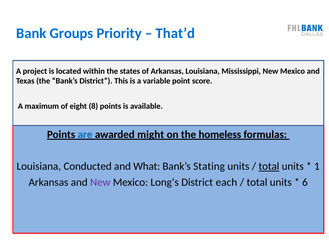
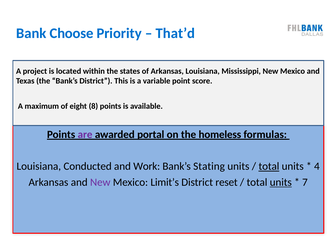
Groups: Groups -> Choose
are colour: blue -> purple
might: might -> portal
What: What -> Work
1: 1 -> 4
Long’s: Long’s -> Limit’s
each: each -> reset
units at (281, 182) underline: none -> present
6: 6 -> 7
